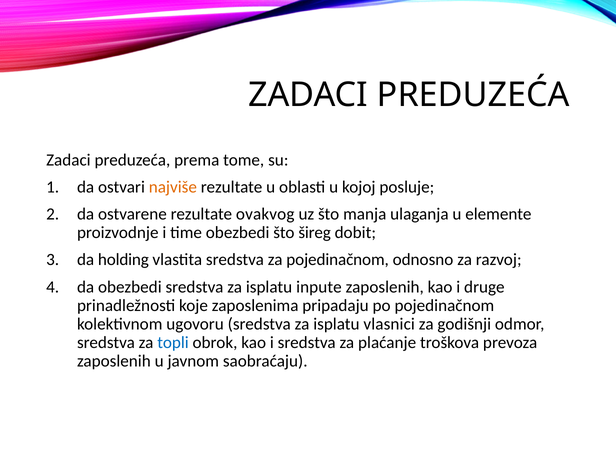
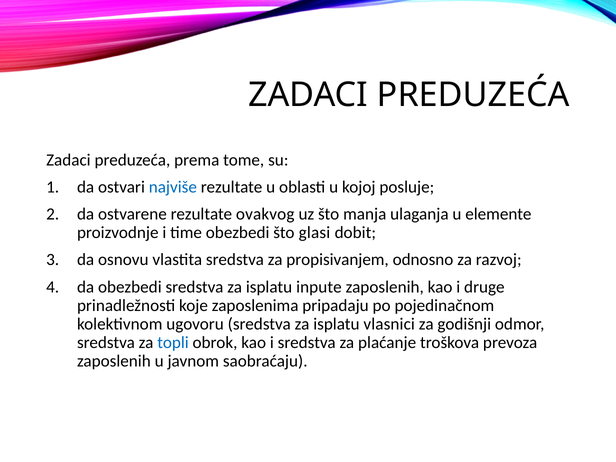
najviše colour: orange -> blue
šireg: šireg -> glasi
holding: holding -> osnovu
za pojedinačnom: pojedinačnom -> propisivanjem
